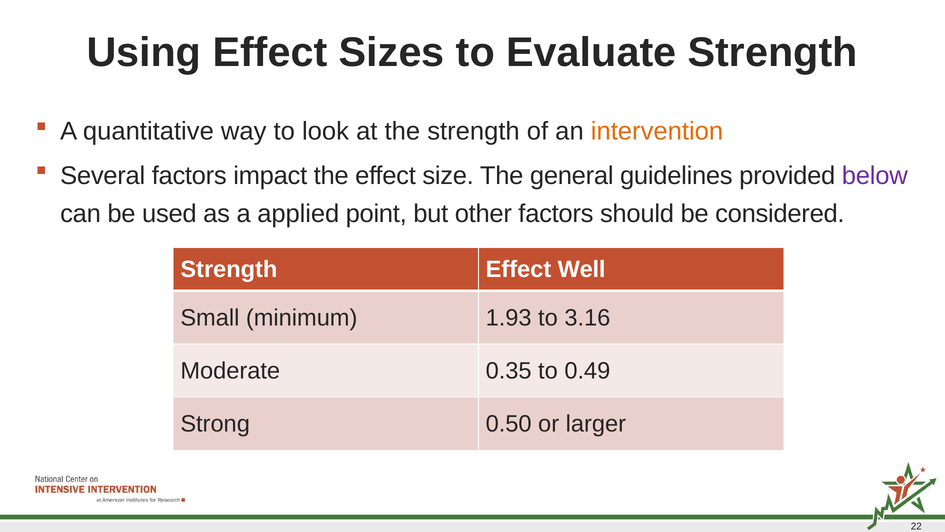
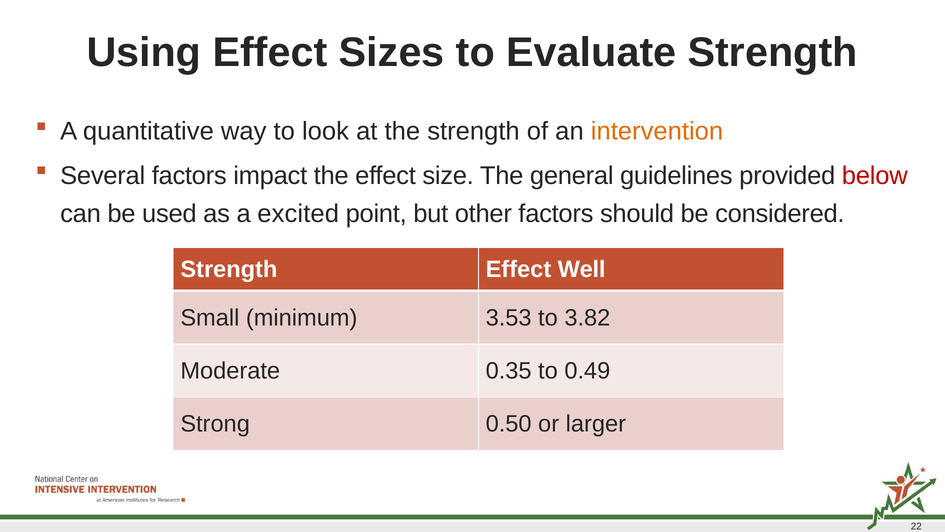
below colour: purple -> red
applied: applied -> excited
1.93: 1.93 -> 3.53
3.16: 3.16 -> 3.82
